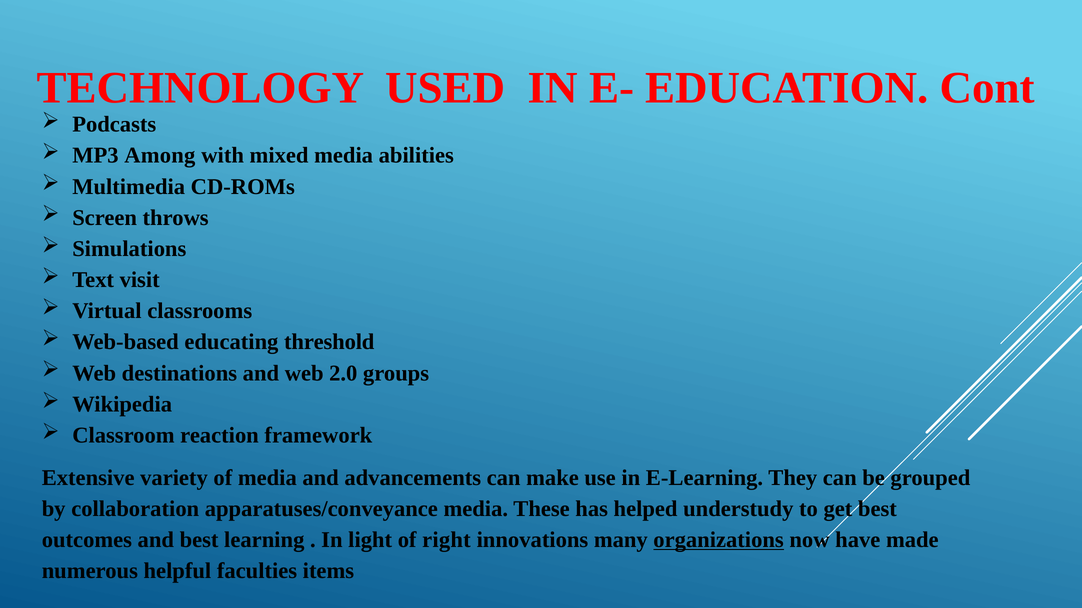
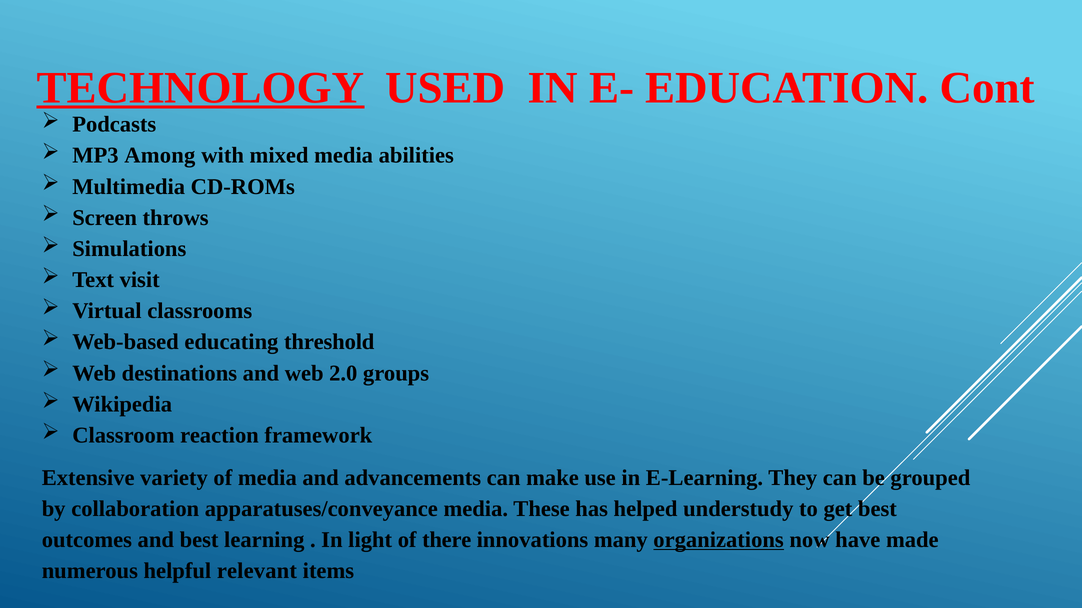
TECHNOLOGY underline: none -> present
right: right -> there
faculties: faculties -> relevant
